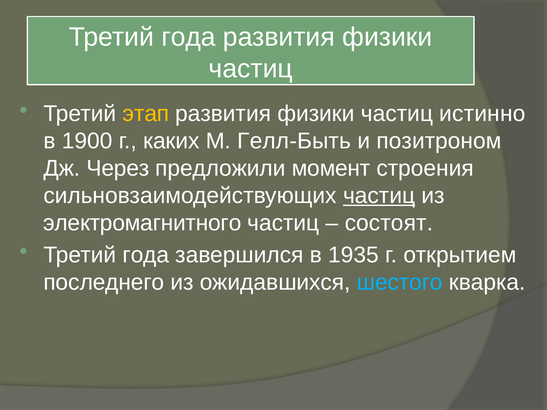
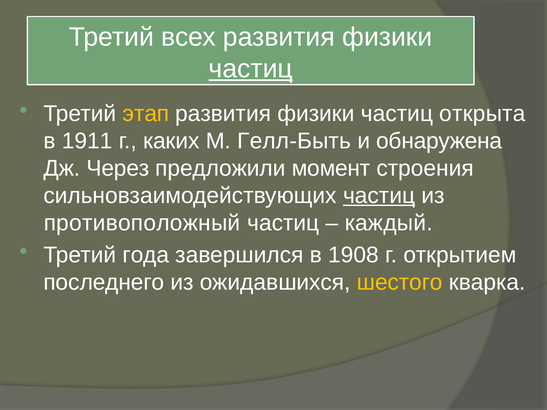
года at (189, 37): года -> всех
частиц at (251, 69) underline: none -> present
истинно: истинно -> открыта
1900: 1900 -> 1911
позитроном: позитроном -> обнаружена
электромагнитного: электромагнитного -> противоположный
состоят: состоят -> каждый
1935: 1935 -> 1908
шестого colour: light blue -> yellow
